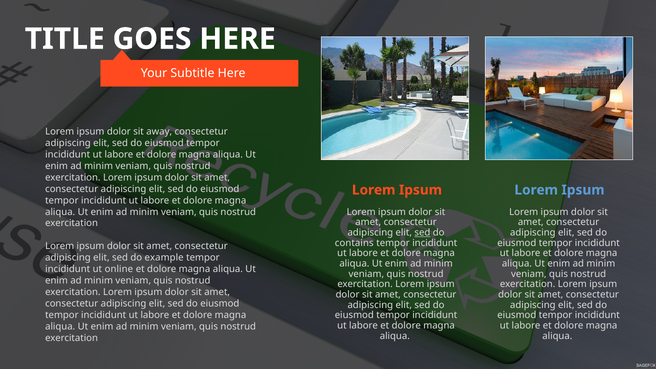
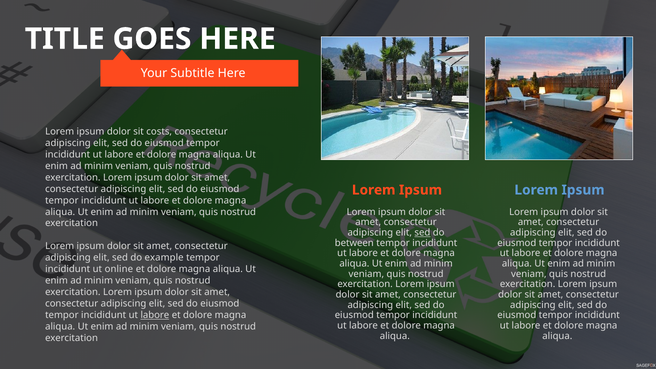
away: away -> costs
contains: contains -> between
labore at (155, 315) underline: none -> present
